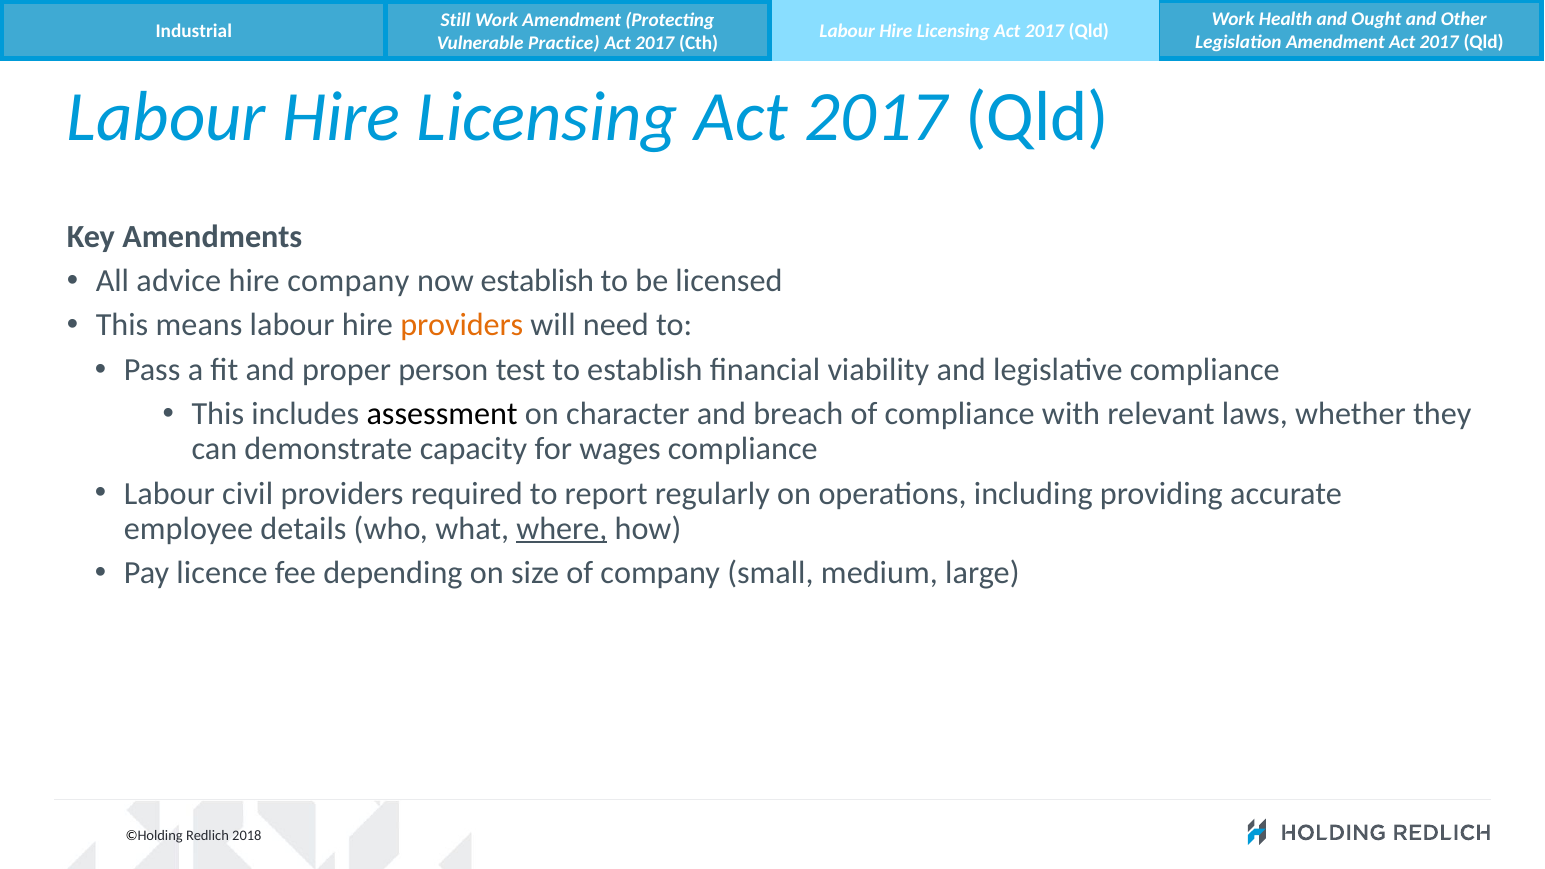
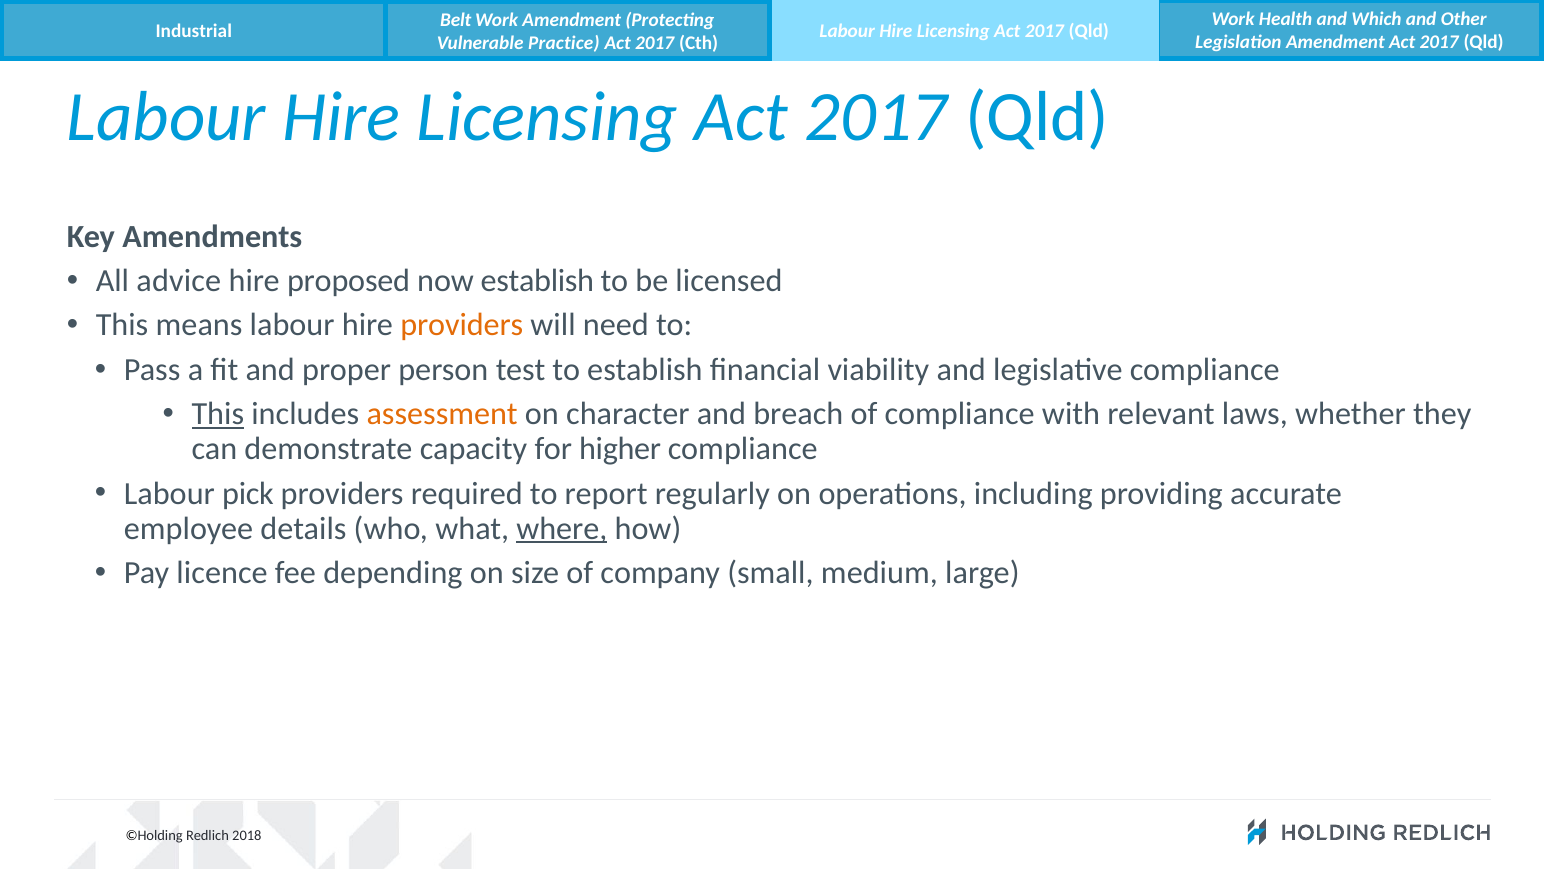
Ought: Ought -> Which
Still: Still -> Belt
hire company: company -> proposed
This at (218, 414) underline: none -> present
assessment colour: black -> orange
wages: wages -> higher
civil: civil -> pick
